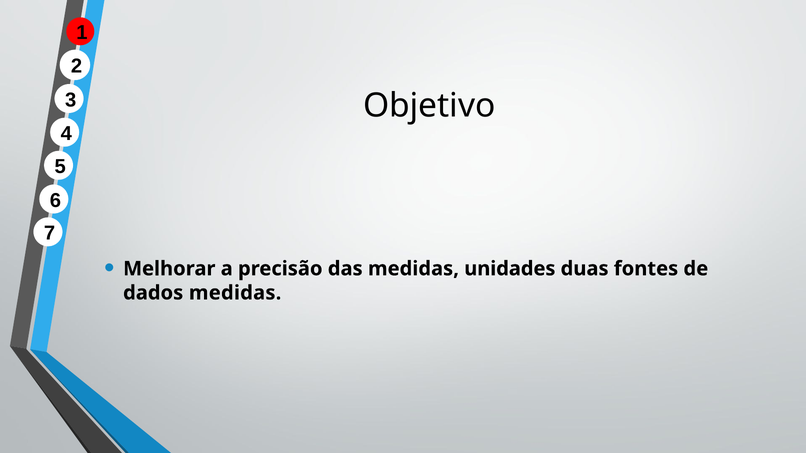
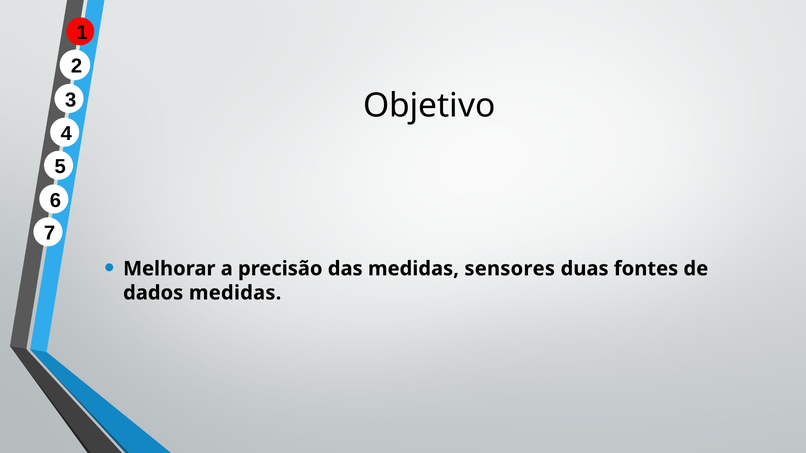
unidades: unidades -> sensores
